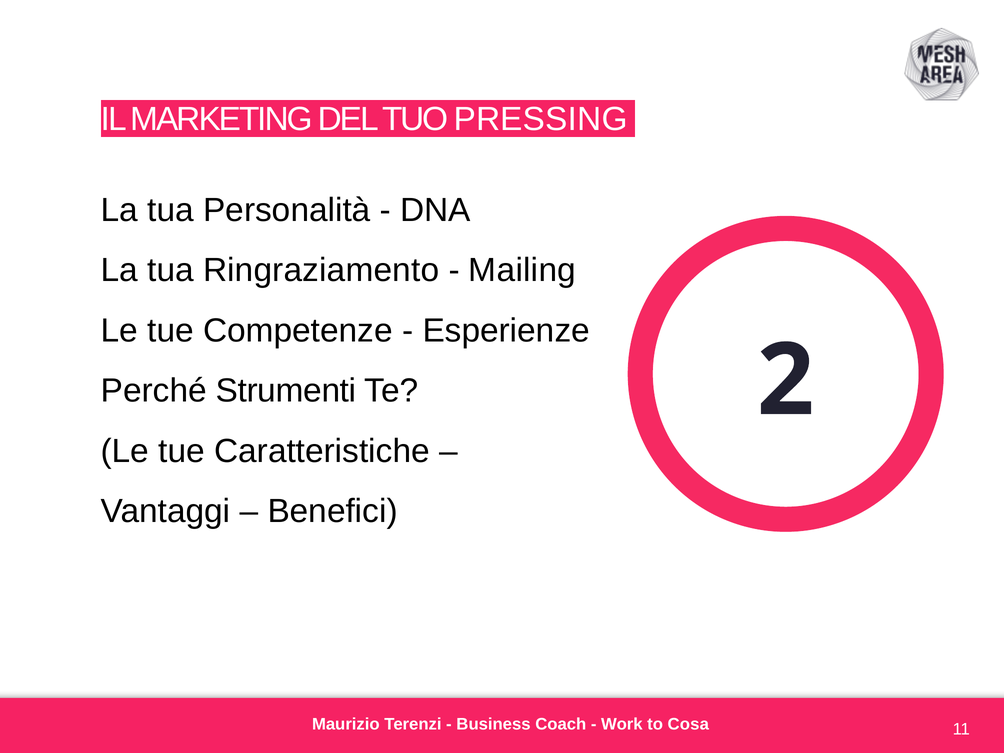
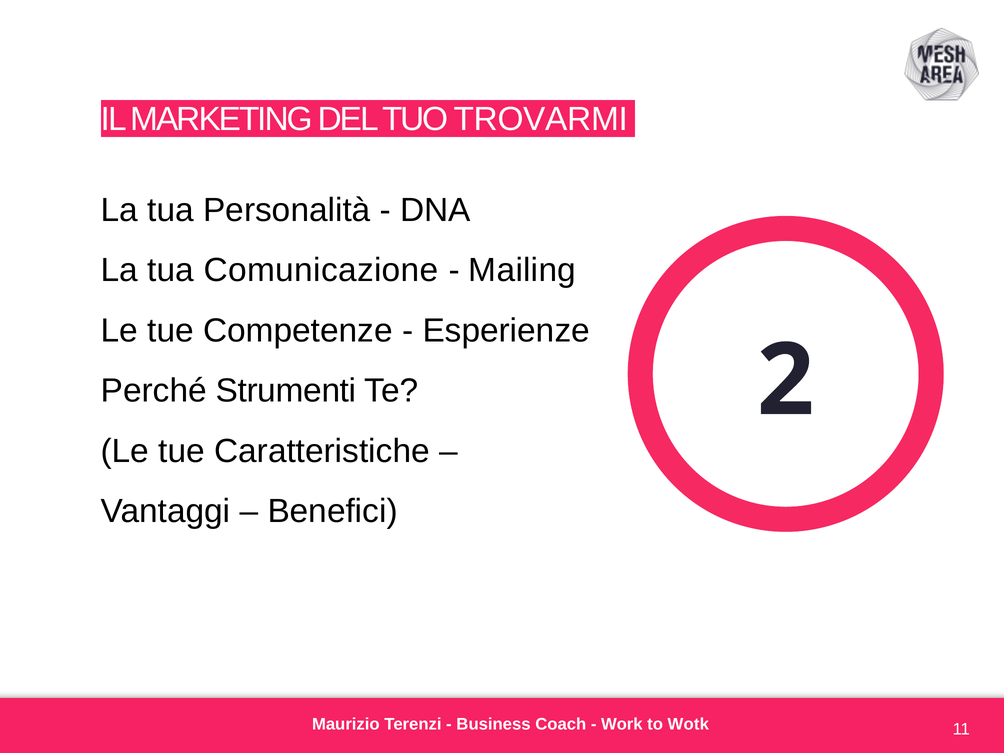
PRESSING: PRESSING -> TROVARMI
Ringraziamento: Ringraziamento -> Comunicazione
Cosa: Cosa -> Wotk
